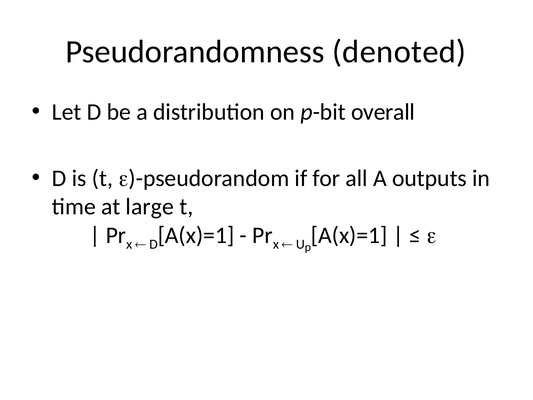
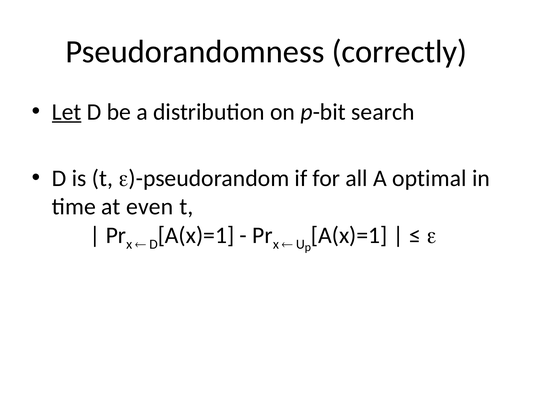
denoted: denoted -> correctly
Let underline: none -> present
overall: overall -> search
outputs: outputs -> optimal
large: large -> even
